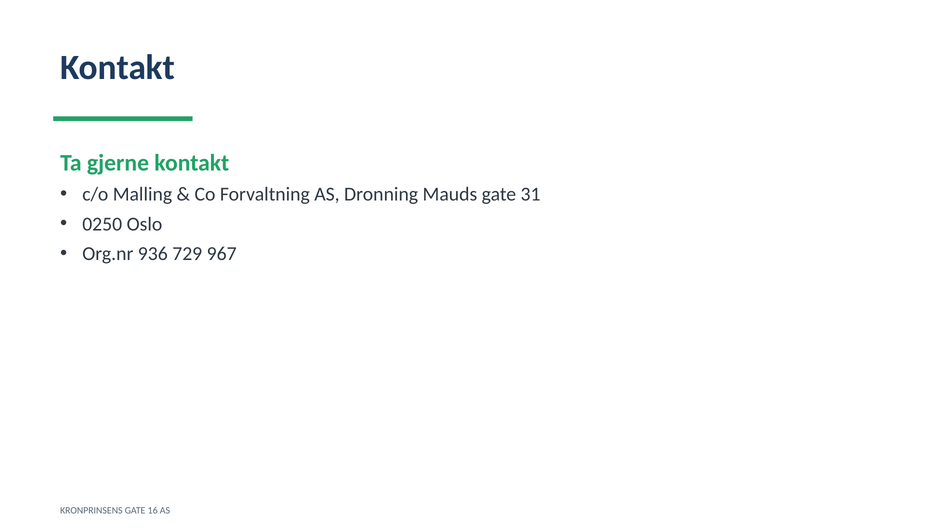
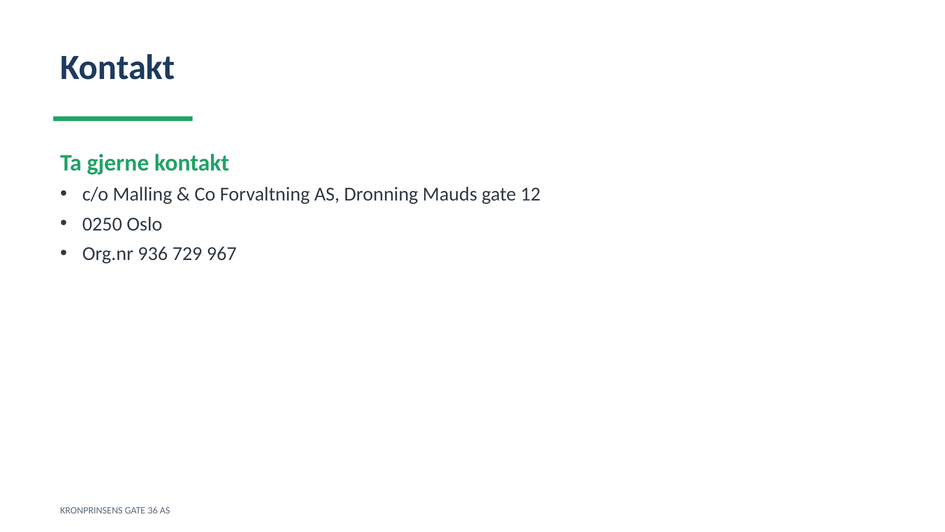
31: 31 -> 12
16: 16 -> 36
